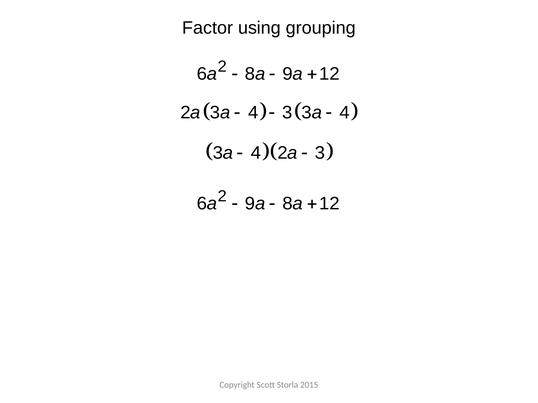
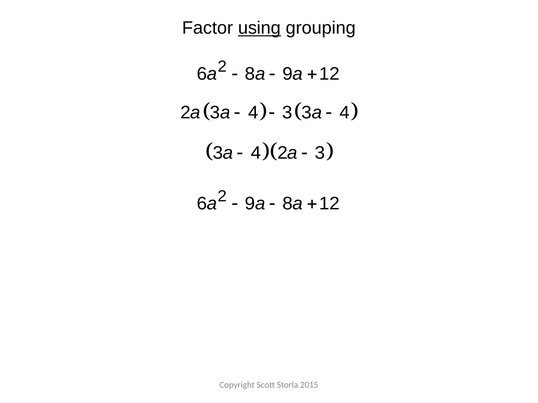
using underline: none -> present
